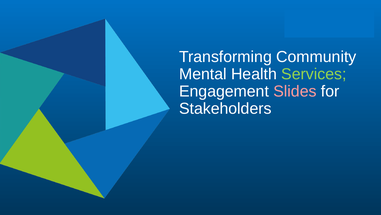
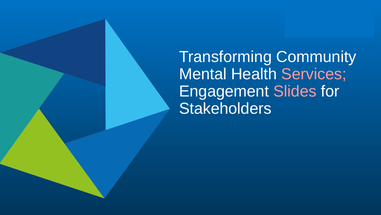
Services colour: light green -> pink
